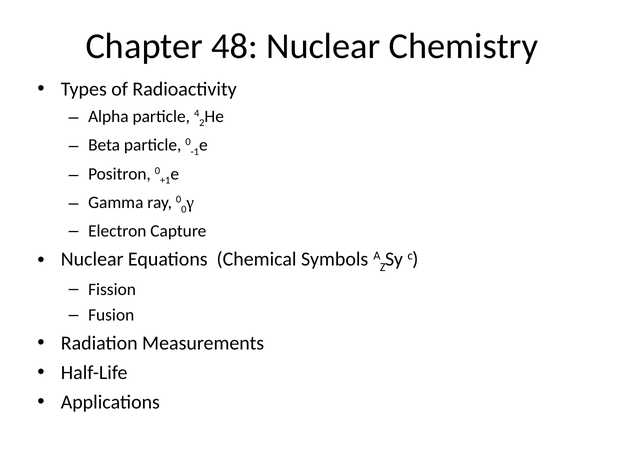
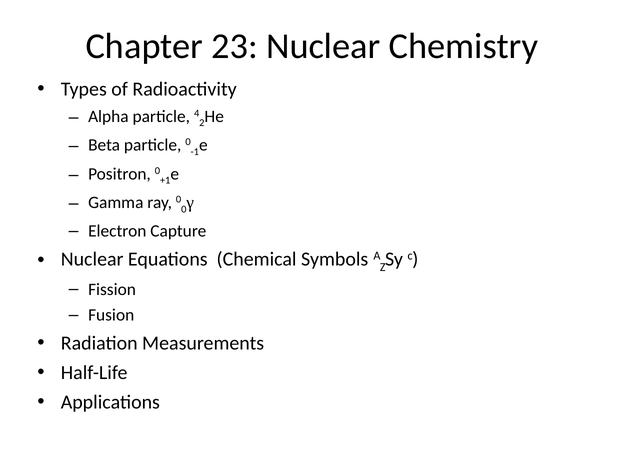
48: 48 -> 23
